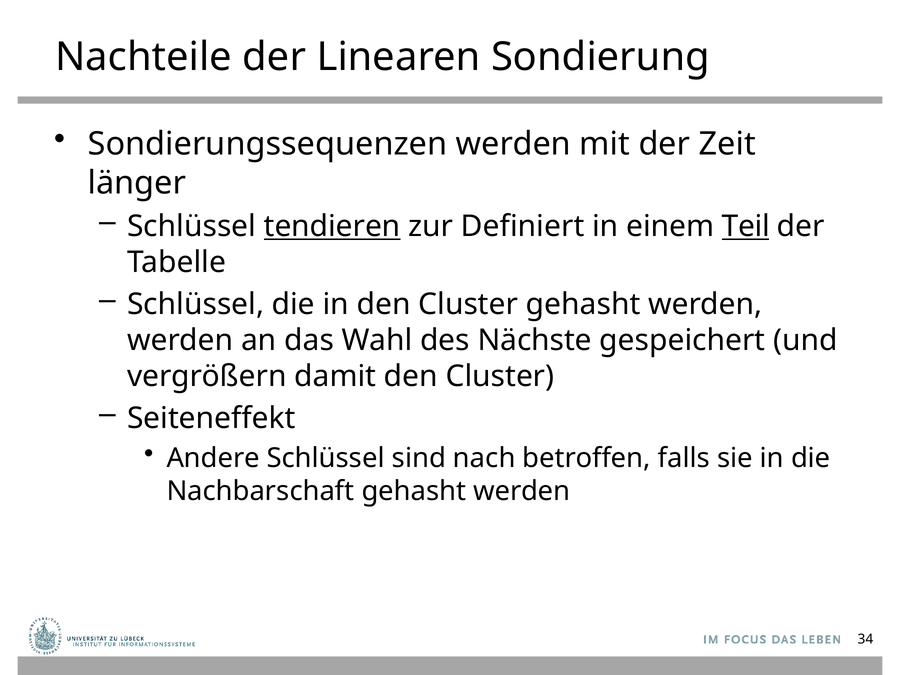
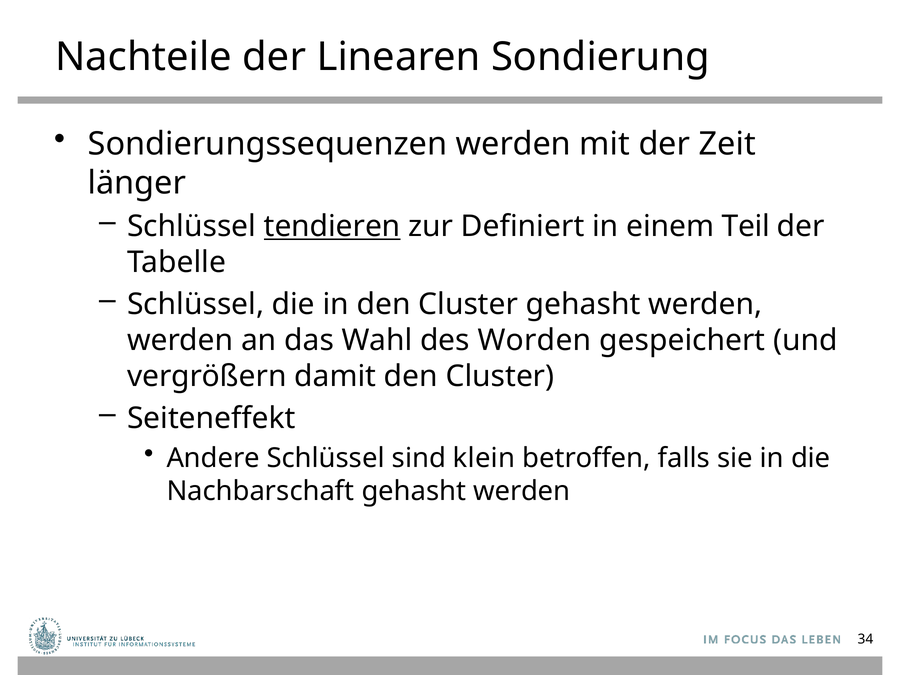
Teil underline: present -> none
Nächste: Nächste -> Worden
nach: nach -> klein
